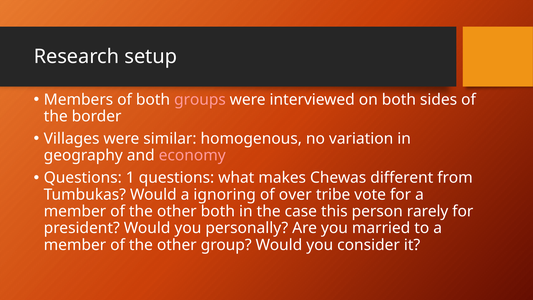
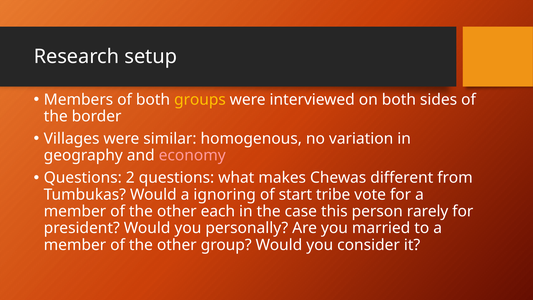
groups colour: pink -> yellow
1: 1 -> 2
over: over -> start
other both: both -> each
